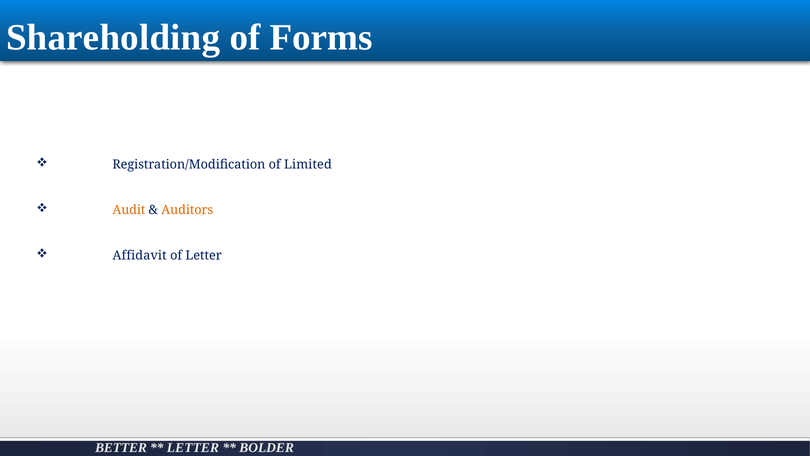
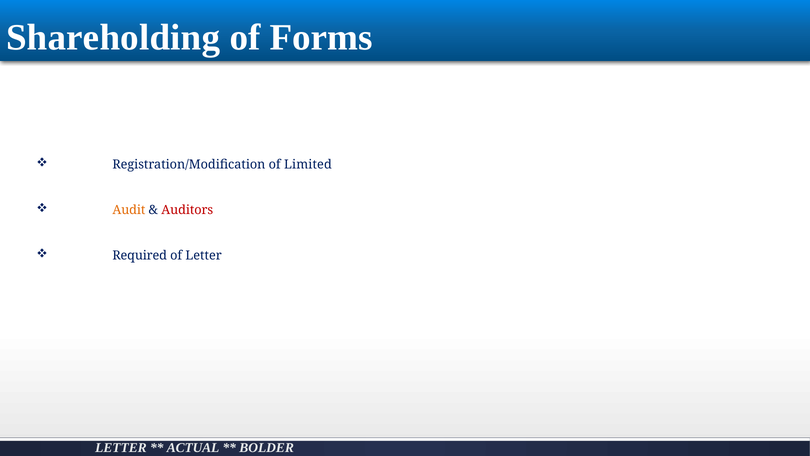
Auditors colour: orange -> red
Affidavit: Affidavit -> Required
BETTER at (121, 447): BETTER -> LETTER
LETTER at (193, 447): LETTER -> ACTUAL
